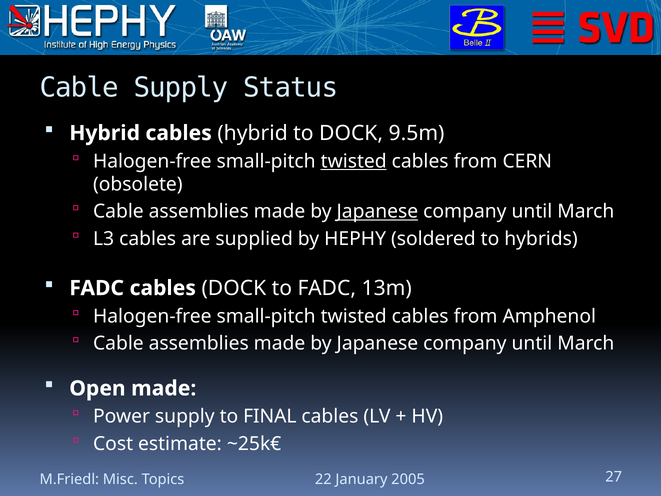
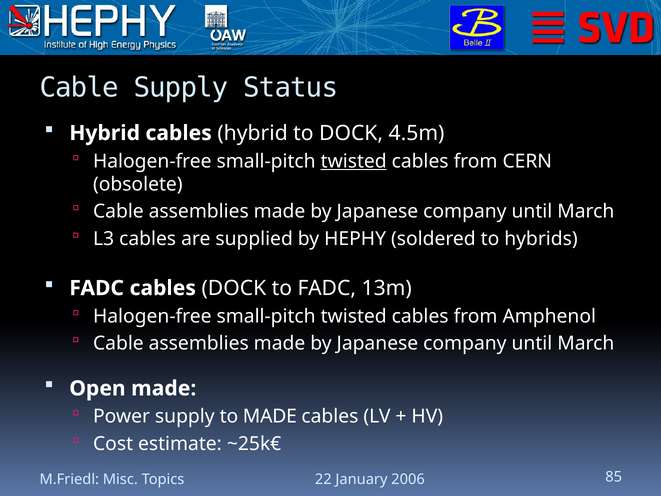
9.5m: 9.5m -> 4.5m
Japanese at (377, 212) underline: present -> none
to FINAL: FINAL -> MADE
2005: 2005 -> 2006
27: 27 -> 85
